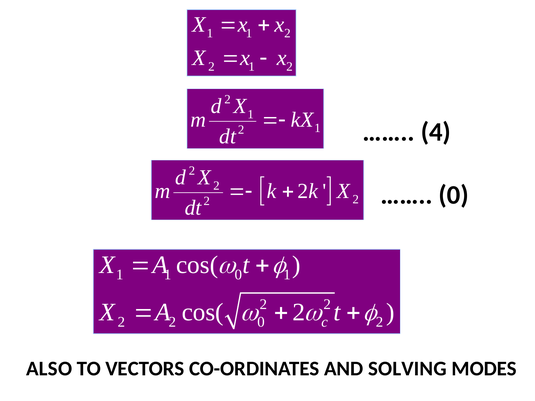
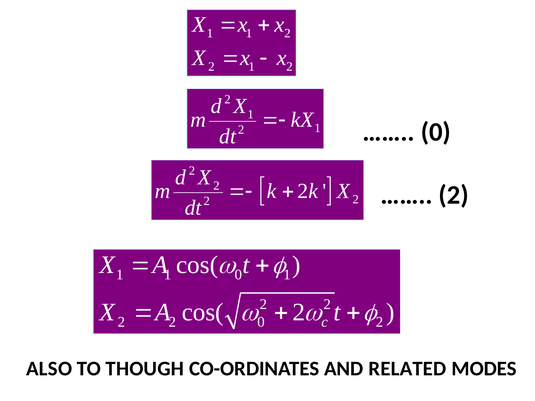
4 at (436, 132): 4 -> 0
0 at (454, 195): 0 -> 2
VECTORS: VECTORS -> THOUGH
SOLVING: SOLVING -> RELATED
